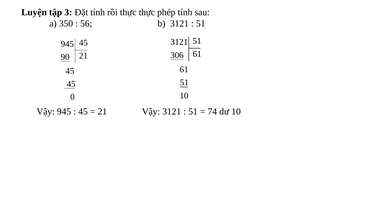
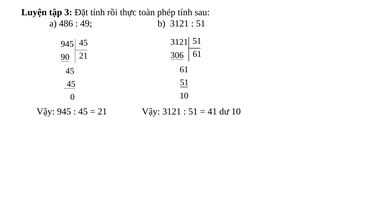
thực thực: thực -> toàn
350: 350 -> 486
56: 56 -> 49
74: 74 -> 41
